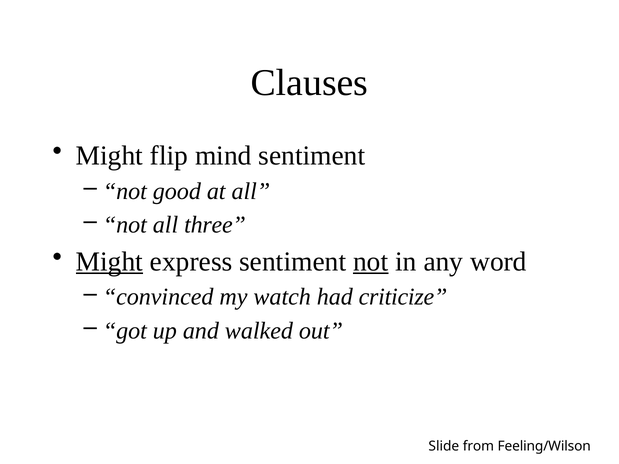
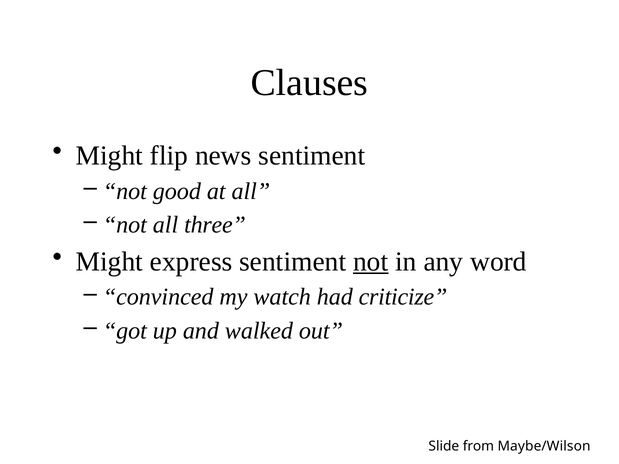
mind: mind -> news
Might at (109, 262) underline: present -> none
Feeling/Wilson: Feeling/Wilson -> Maybe/Wilson
